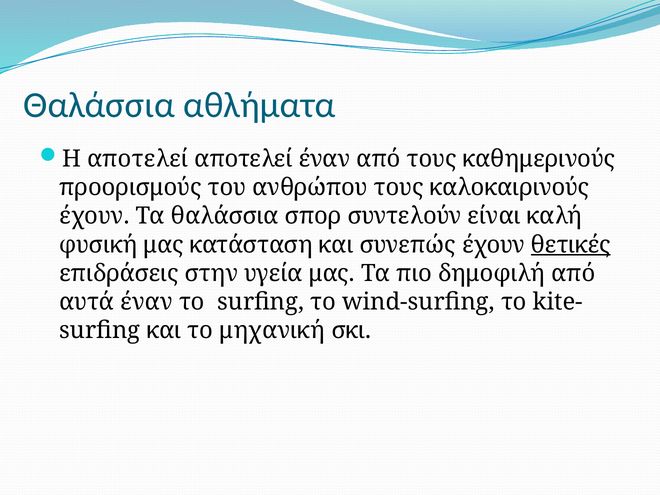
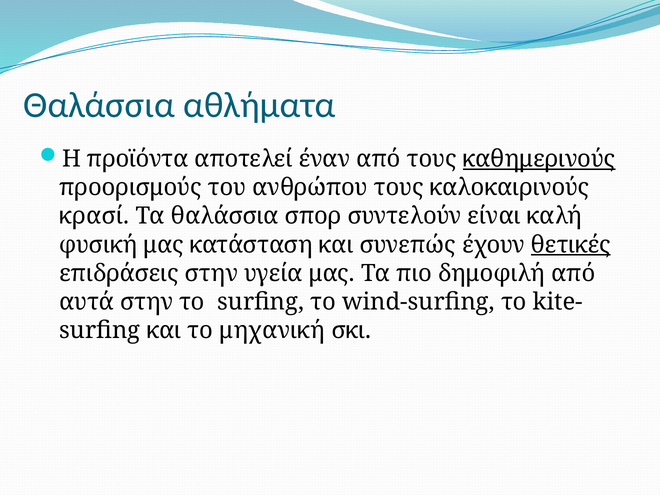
Η αποτελεί: αποτελεί -> προϊόντα
καθημερινούς underline: none -> present
έχουν at (94, 216): έχουν -> κρασί
αυτά έναν: έναν -> στην
